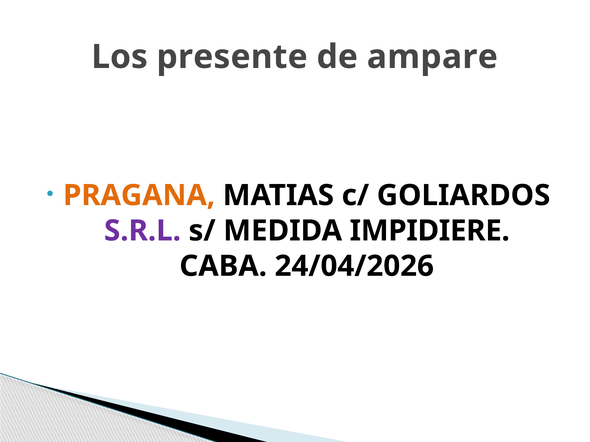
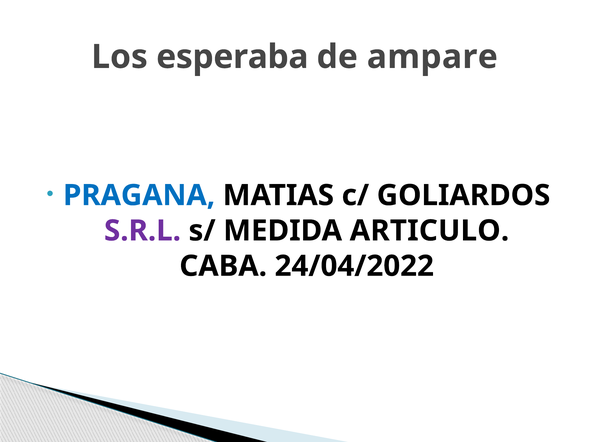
presente: presente -> esperaba
PRAGANA colour: orange -> blue
IMPIDIERE: IMPIDIERE -> ARTICULO
24/04/2026: 24/04/2026 -> 24/04/2022
